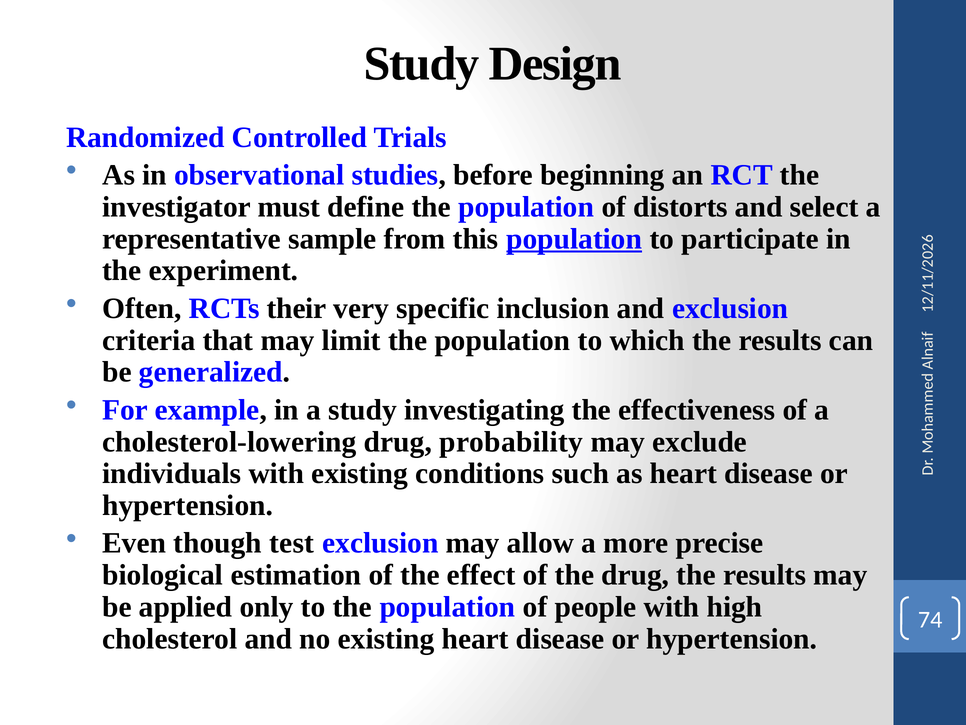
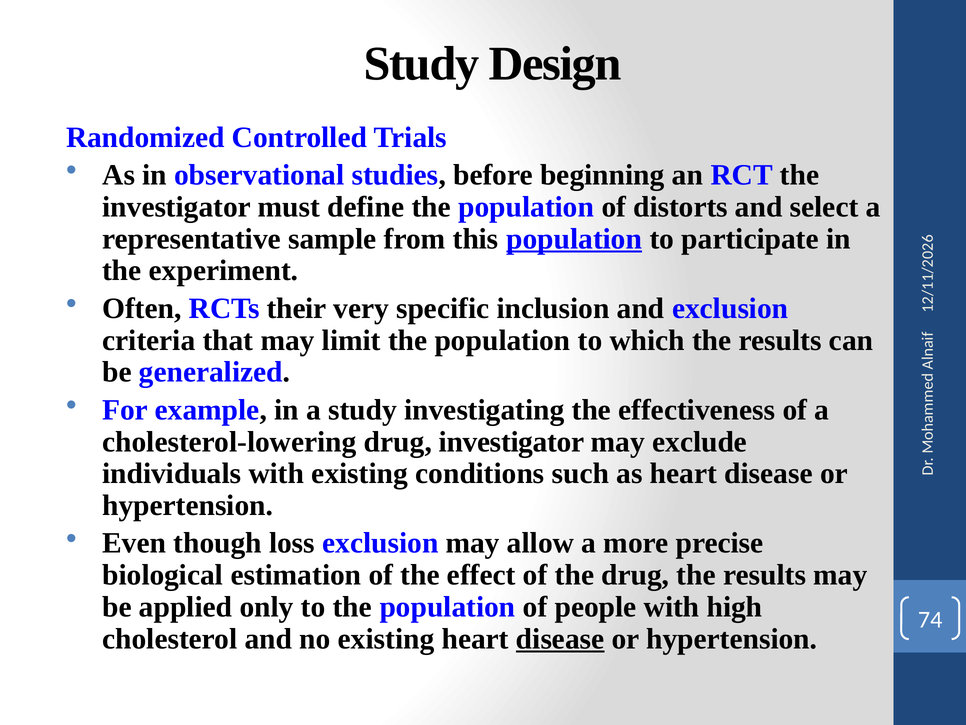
drug probability: probability -> investigator
test: test -> loss
disease at (560, 638) underline: none -> present
